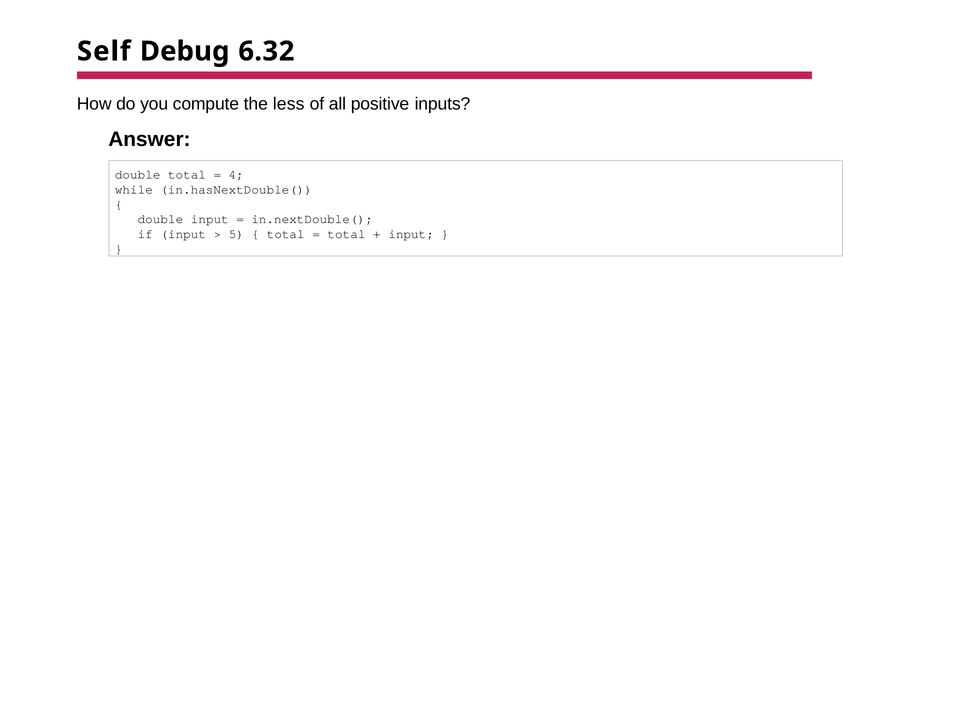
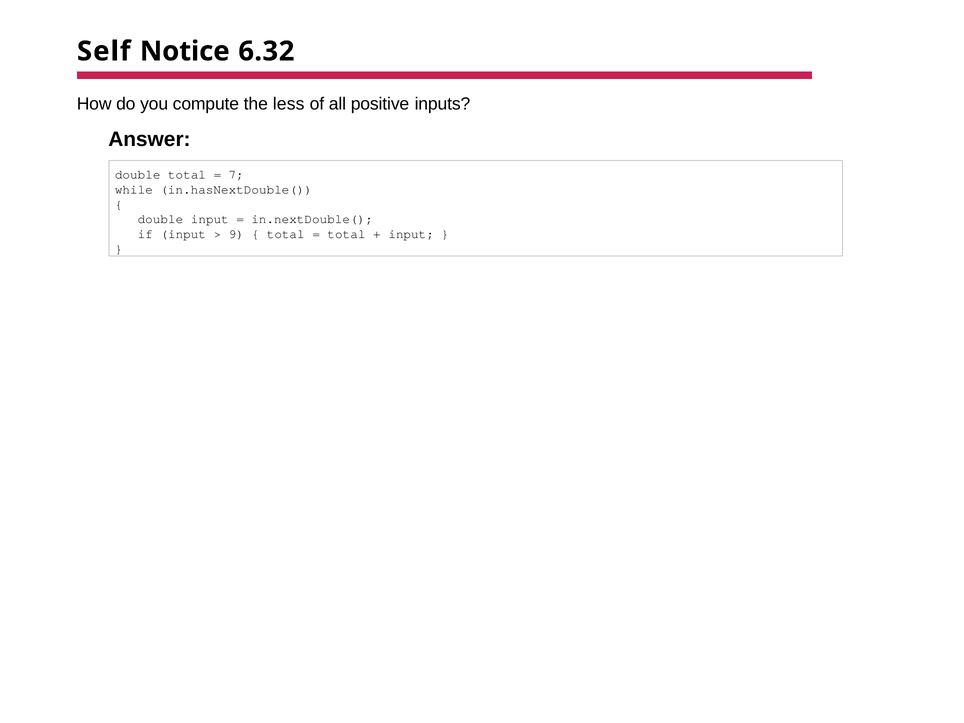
Debug: Debug -> Notice
4: 4 -> 7
5: 5 -> 9
